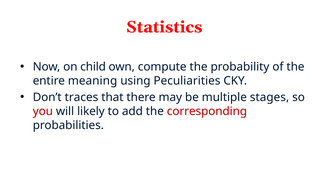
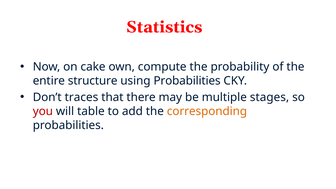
child: child -> cake
meaning: meaning -> structure
using Peculiarities: Peculiarities -> Probabilities
likely: likely -> table
corresponding colour: red -> orange
